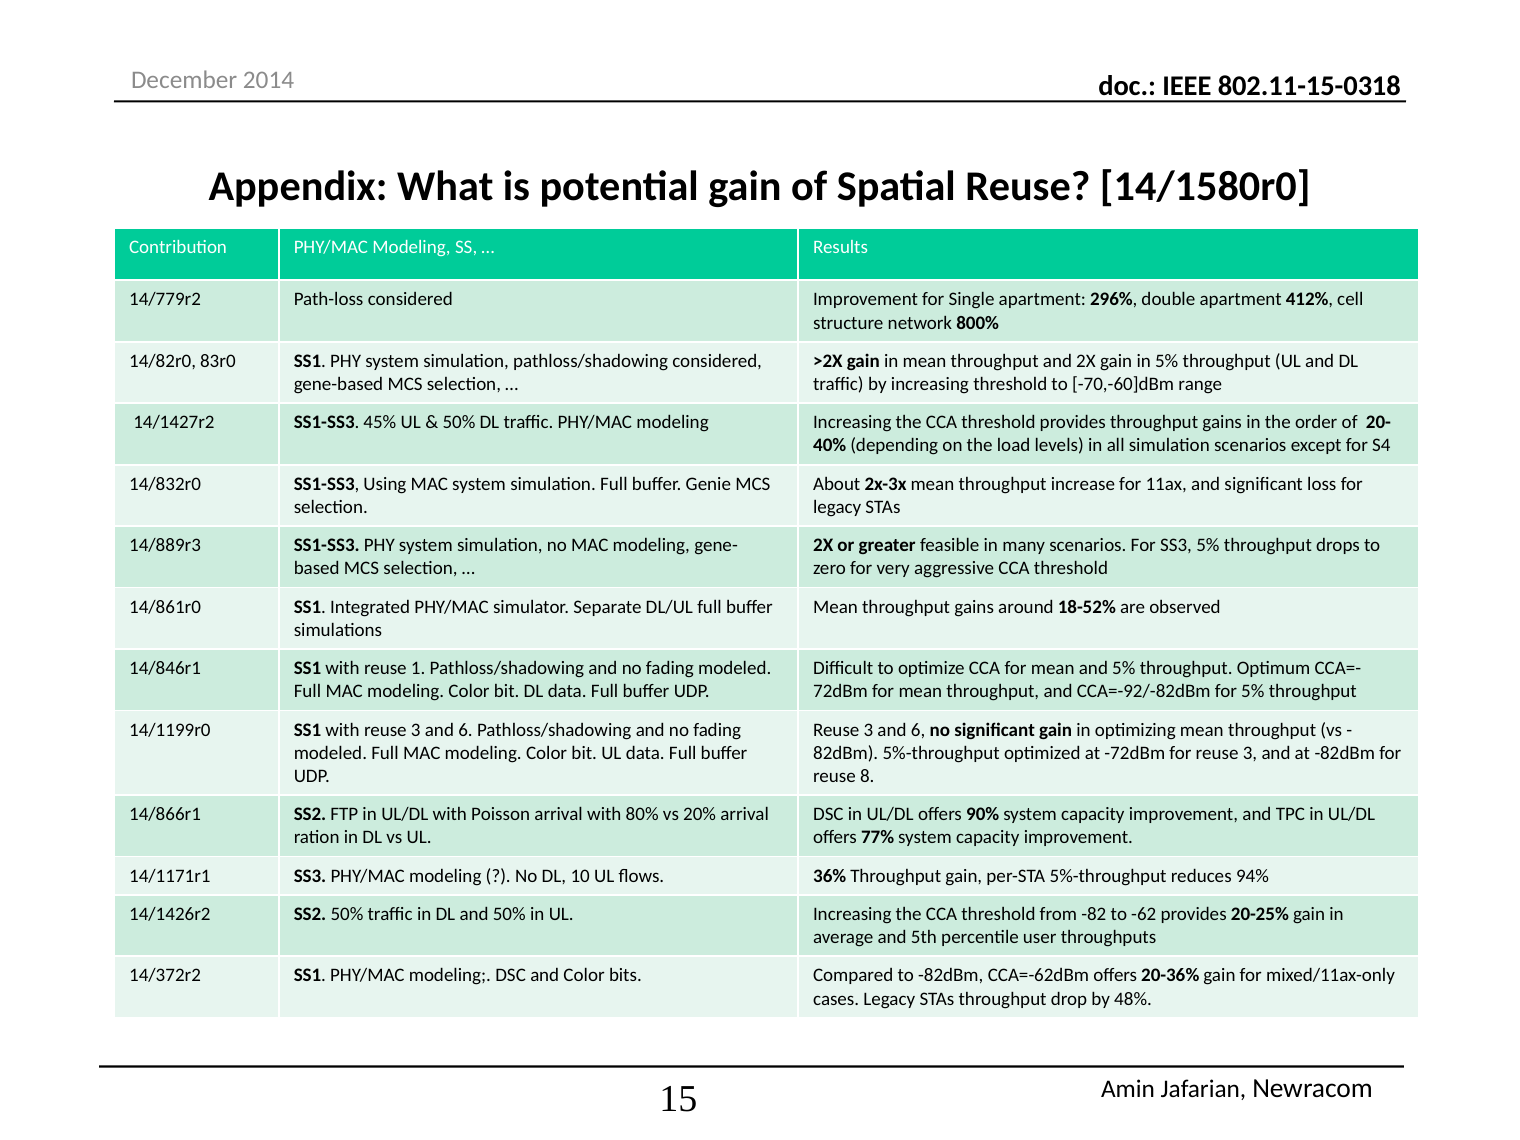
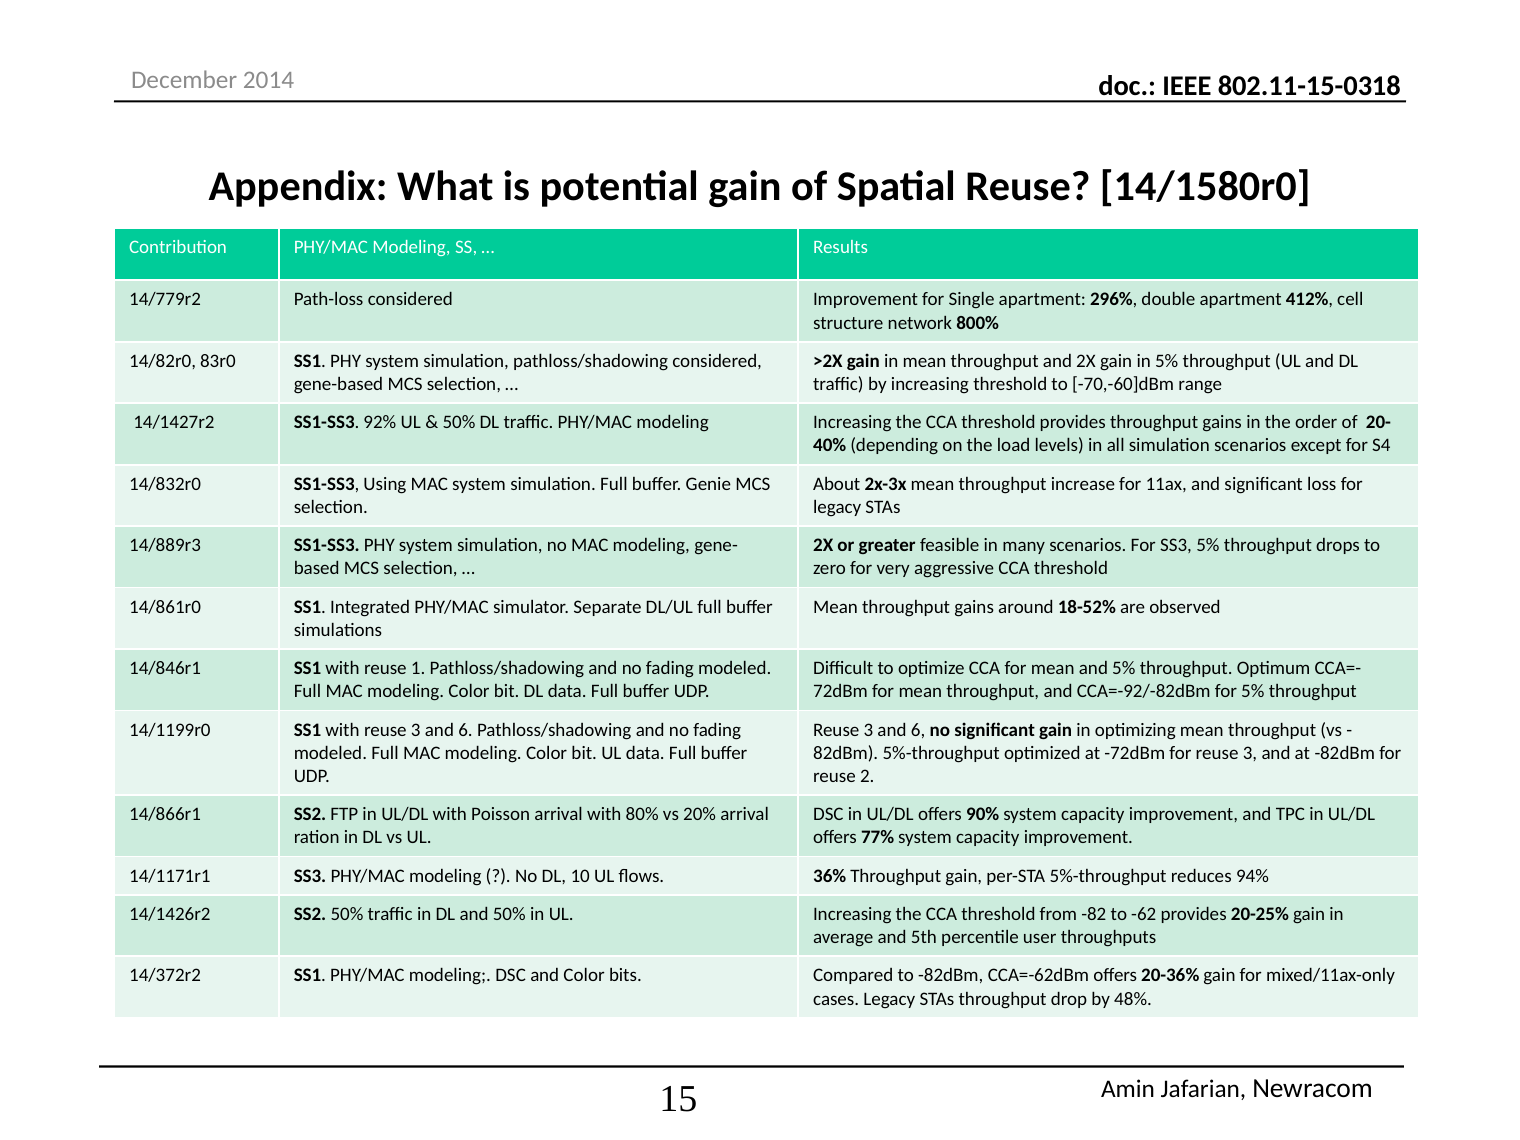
45%: 45% -> 92%
8: 8 -> 2
